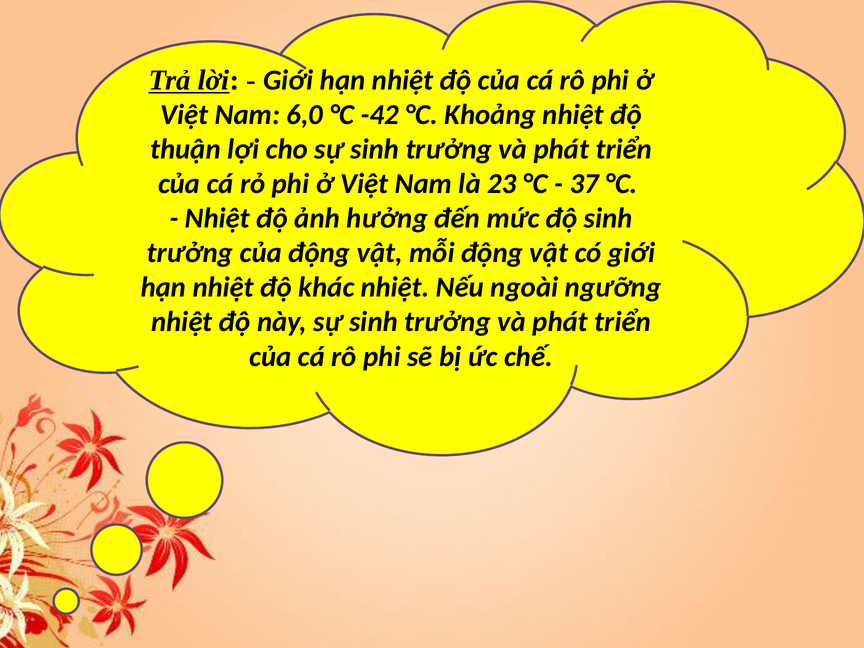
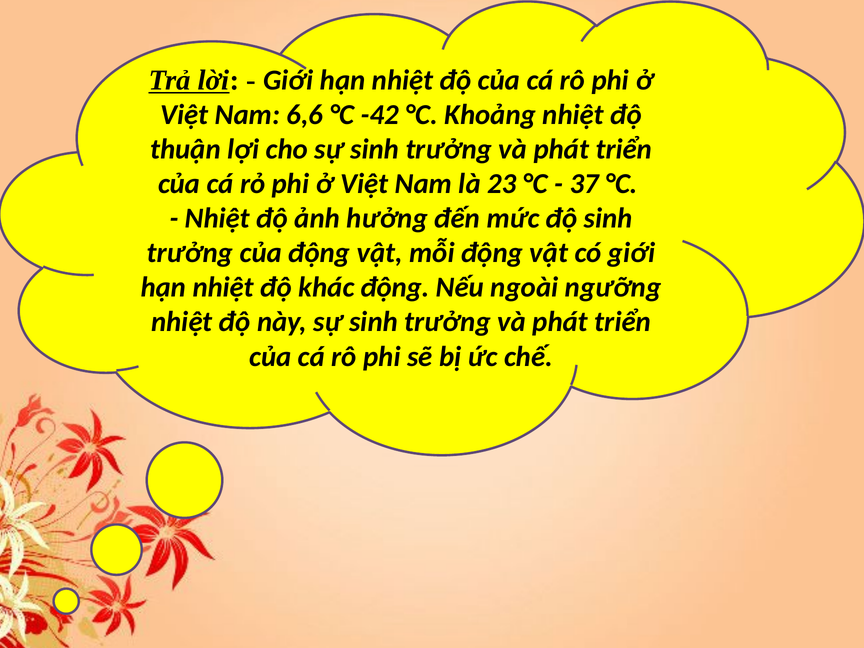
6,0: 6,0 -> 6,6
khác nhiệt: nhiệt -> động
